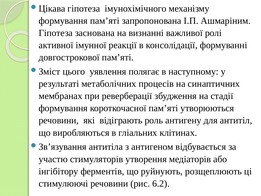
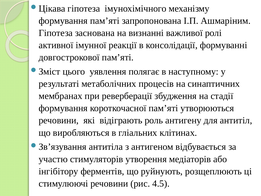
6.2: 6.2 -> 4.5
